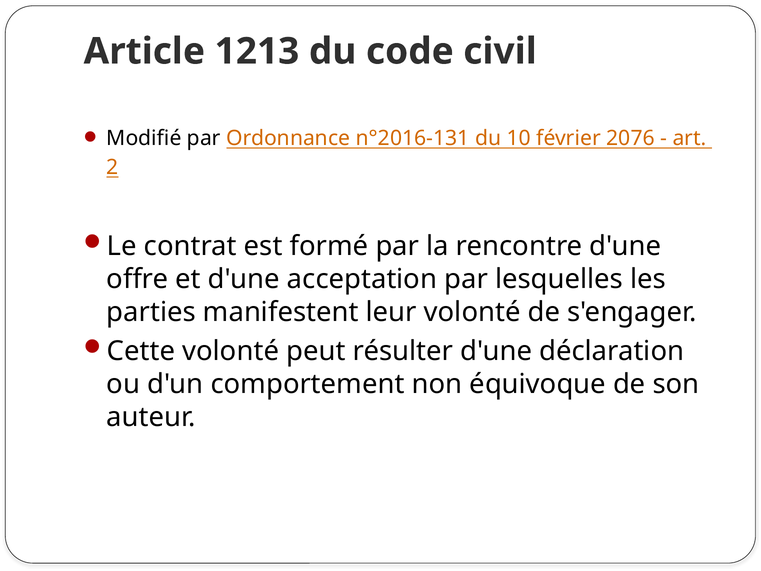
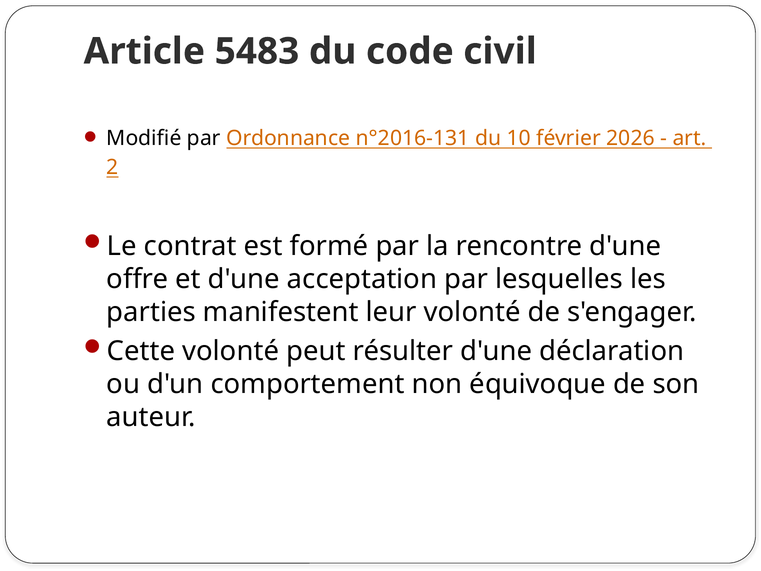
1213: 1213 -> 5483
2076: 2076 -> 2026
